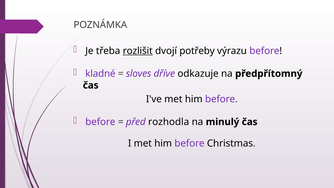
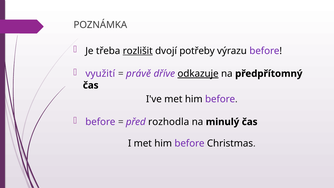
kladné: kladné -> využití
sloves: sloves -> právě
odkazuje underline: none -> present
